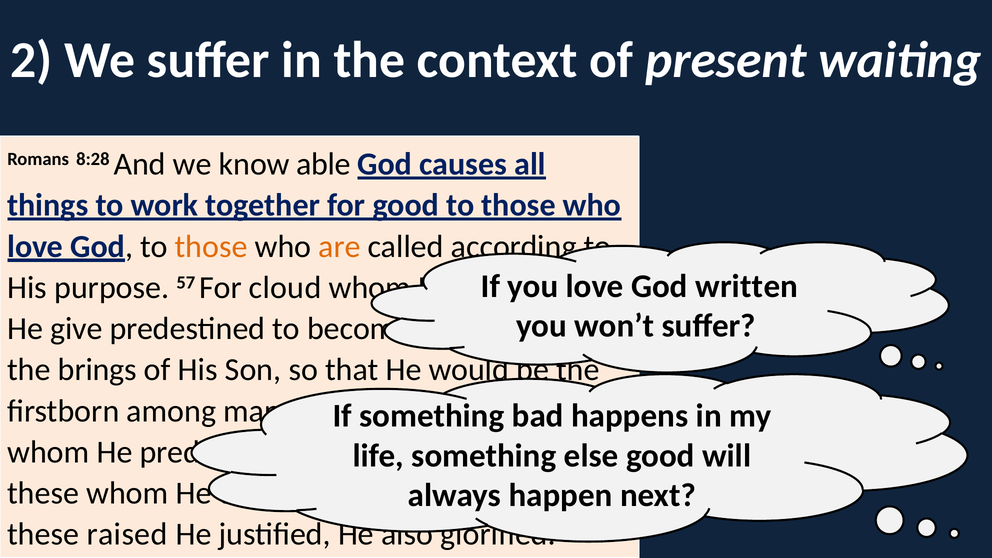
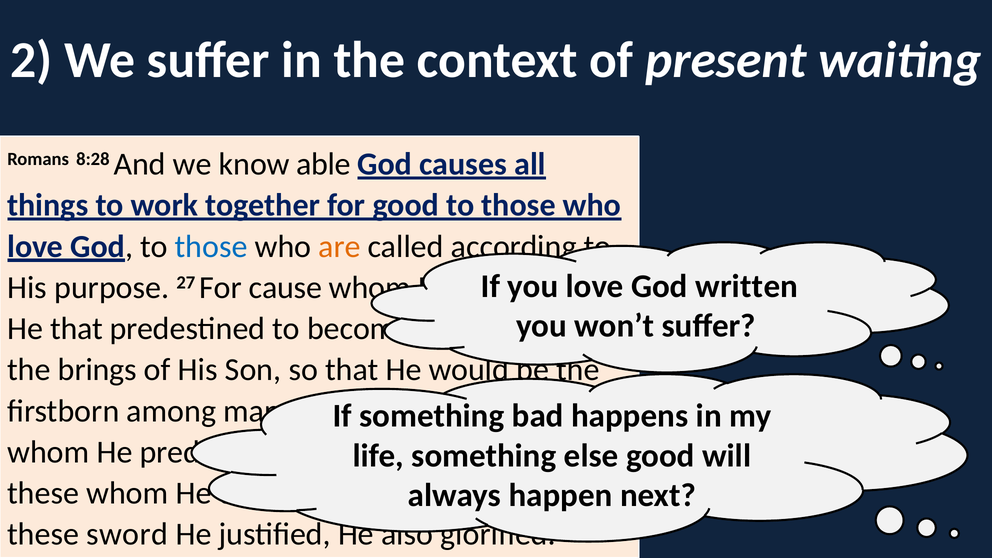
those at (211, 246) colour: orange -> blue
57: 57 -> 27
cloud: cloud -> cause
He give: give -> that
raised: raised -> sword
